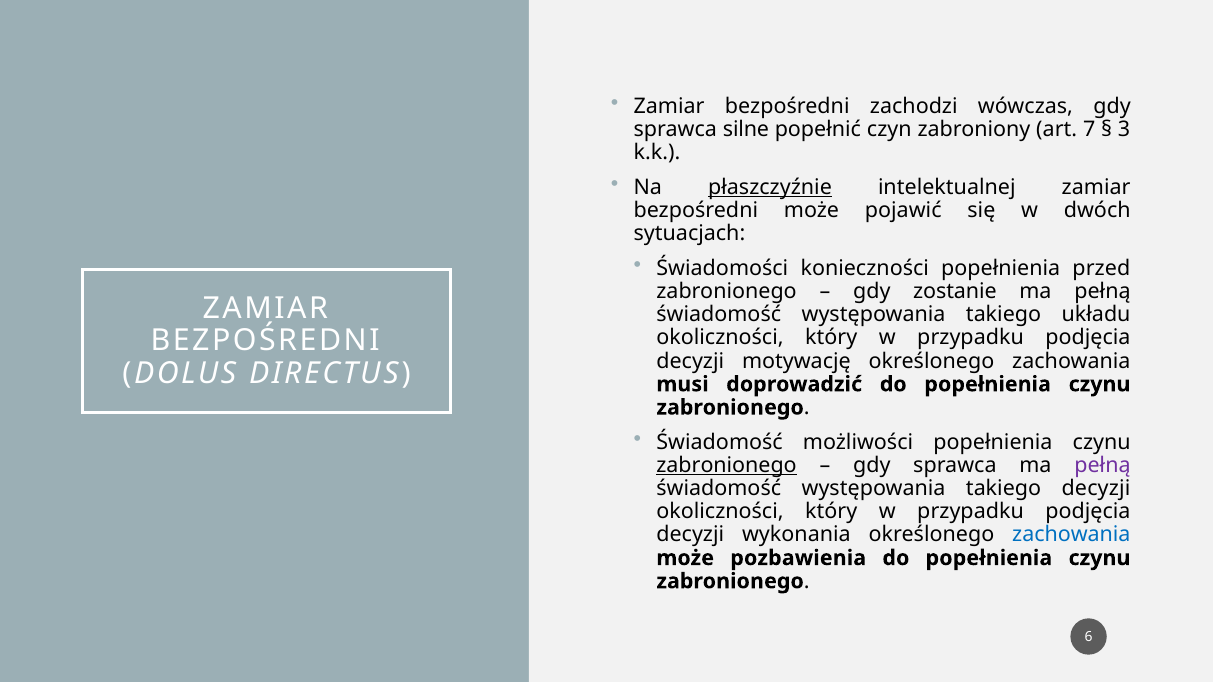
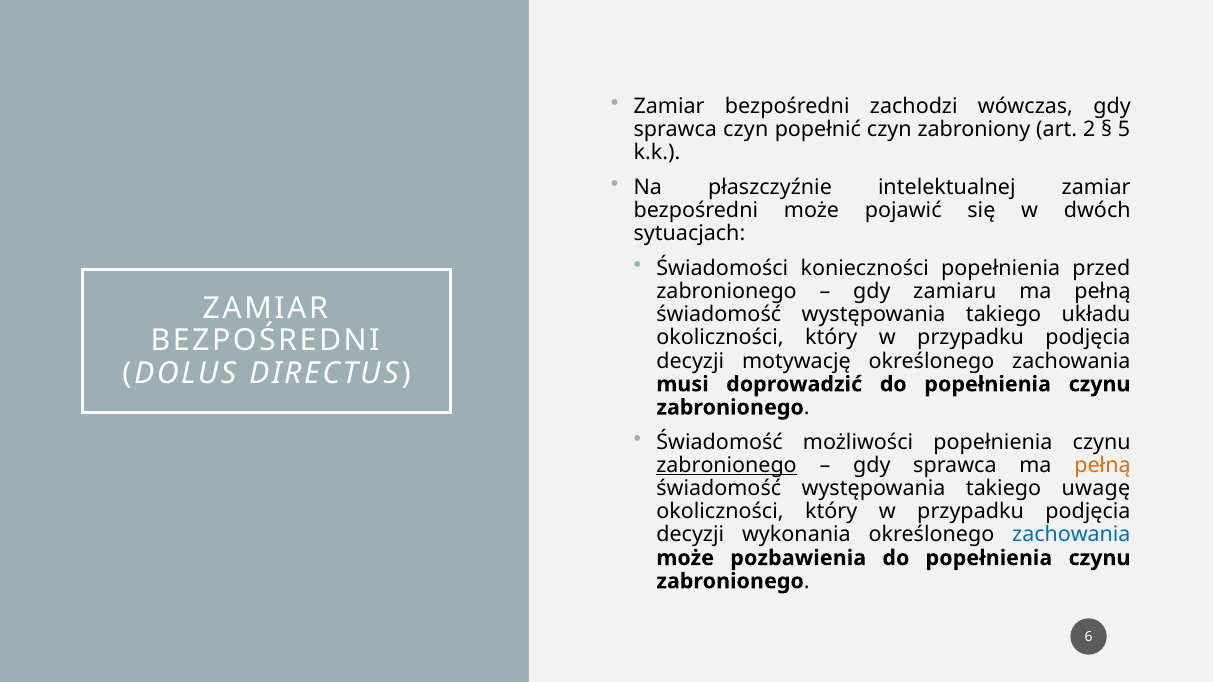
sprawca silne: silne -> czyn
7: 7 -> 2
3: 3 -> 5
płaszczyźnie underline: present -> none
zostanie: zostanie -> zamiaru
pełną at (1102, 465) colour: purple -> orange
takiego decyzji: decyzji -> uwagę
